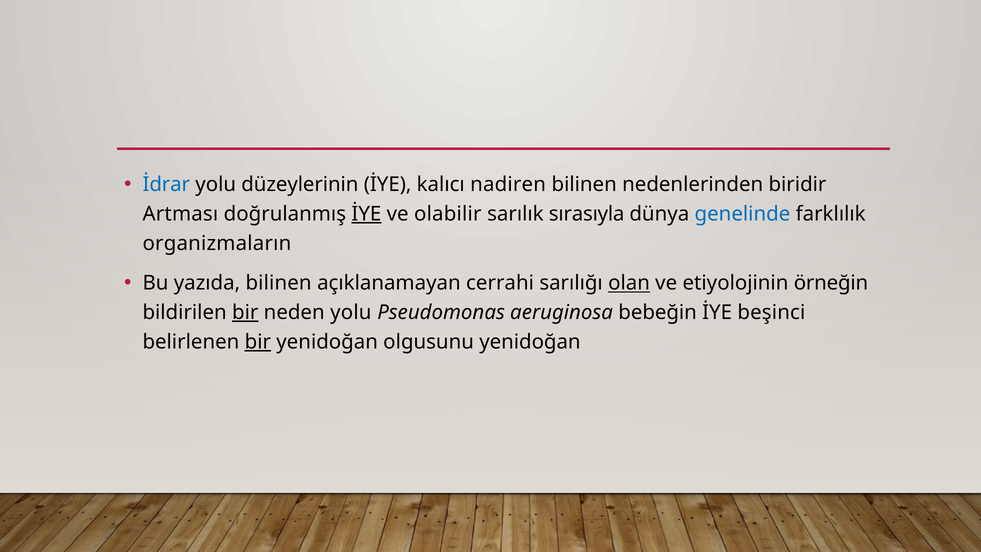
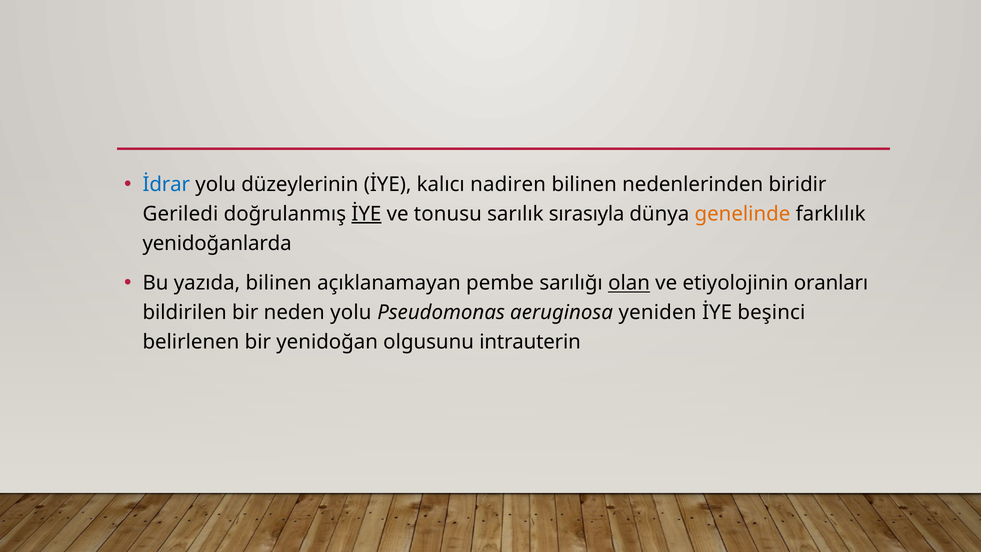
Artması: Artması -> Geriledi
olabilir: olabilir -> tonusu
genelinde colour: blue -> orange
organizmaların: organizmaların -> yenidoğanlarda
cerrahi: cerrahi -> pembe
örneğin: örneğin -> oranları
bir at (245, 312) underline: present -> none
bebeğin: bebeğin -> yeniden
bir at (258, 342) underline: present -> none
olgusunu yenidoğan: yenidoğan -> intrauterin
